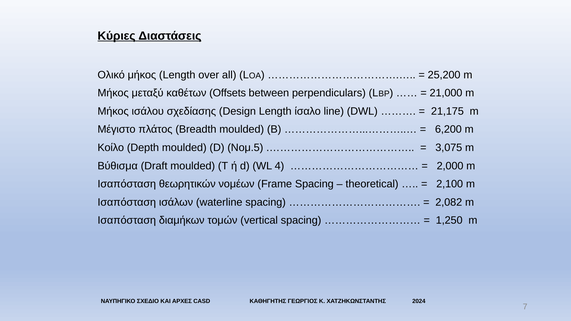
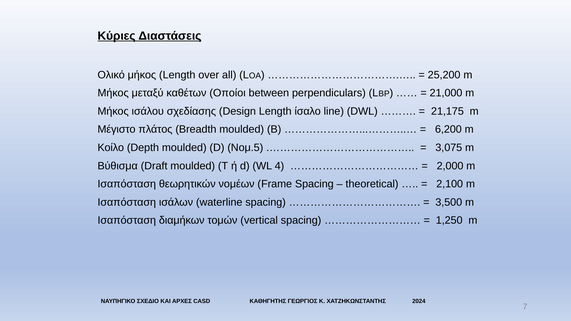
Offsets: Offsets -> Οποίοι
2,082: 2,082 -> 3,500
